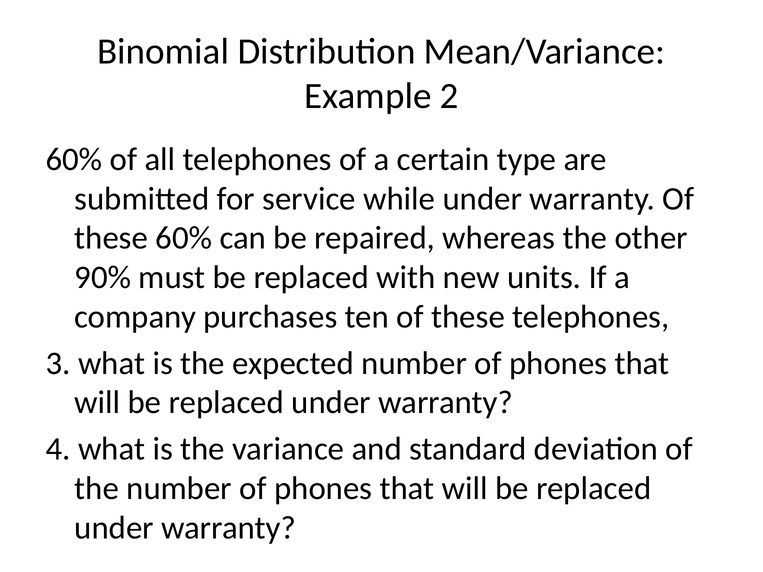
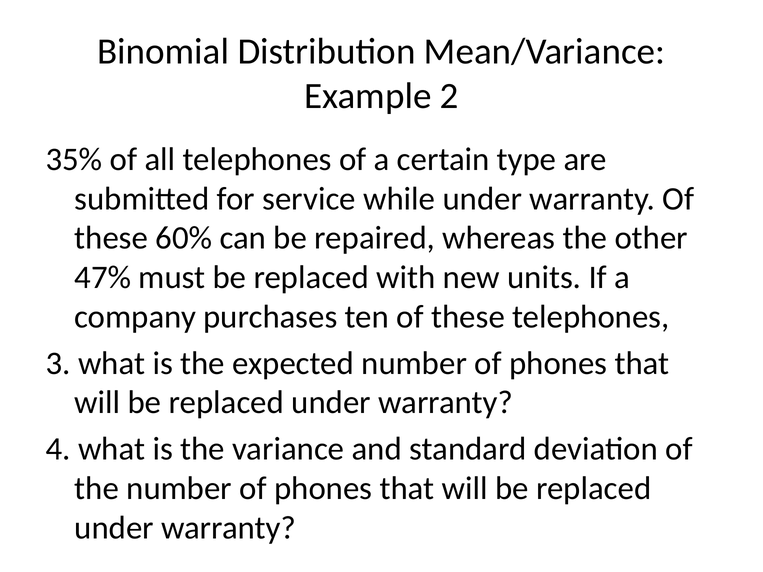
60% at (74, 159): 60% -> 35%
90%: 90% -> 47%
